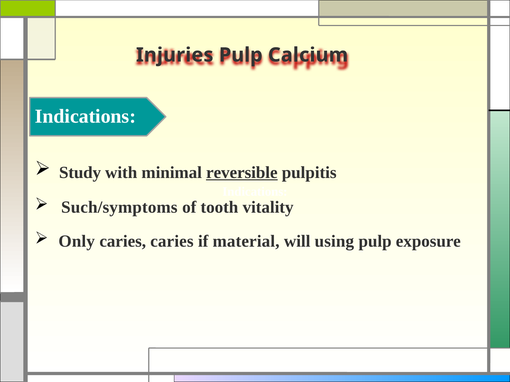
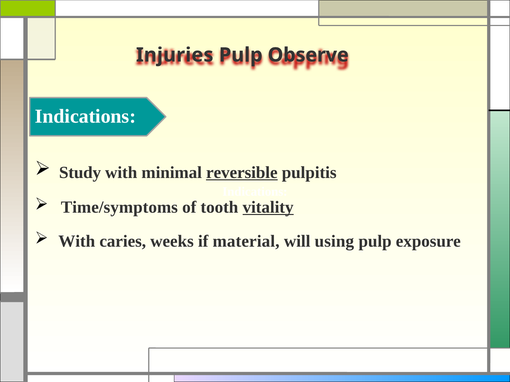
Calcium: Calcium -> Observe
Such/symptoms: Such/symptoms -> Time/symptoms
vitality underline: none -> present
Only at (77, 241): Only -> With
caries caries: caries -> weeks
